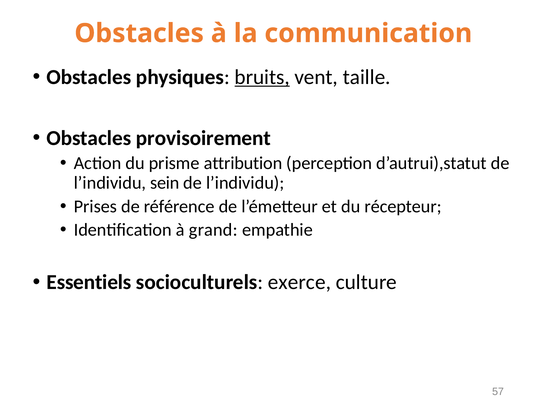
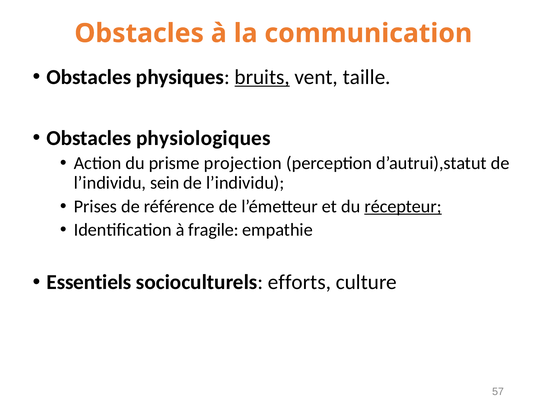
provisoirement: provisoirement -> physiologiques
attribution: attribution -> projection
récepteur underline: none -> present
grand: grand -> fragile
exerce: exerce -> efforts
